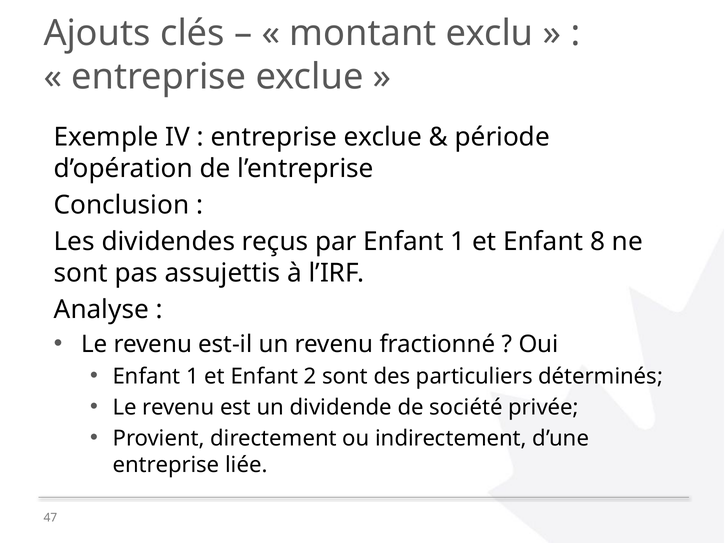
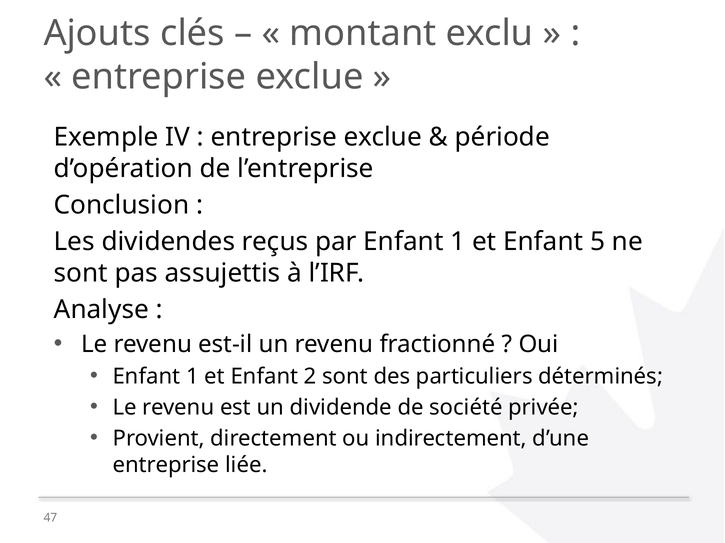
8: 8 -> 5
